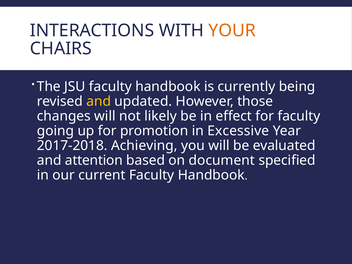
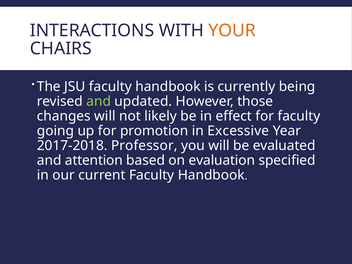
and at (99, 101) colour: yellow -> light green
Achieving: Achieving -> Professor
document: document -> evaluation
